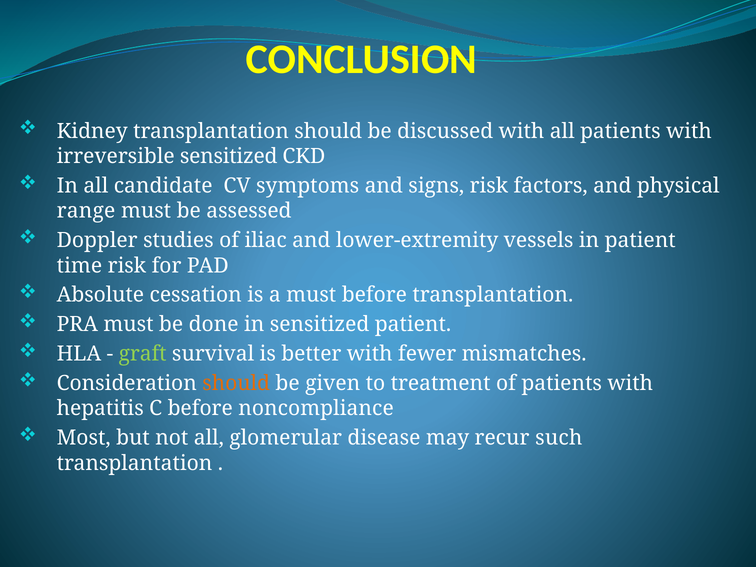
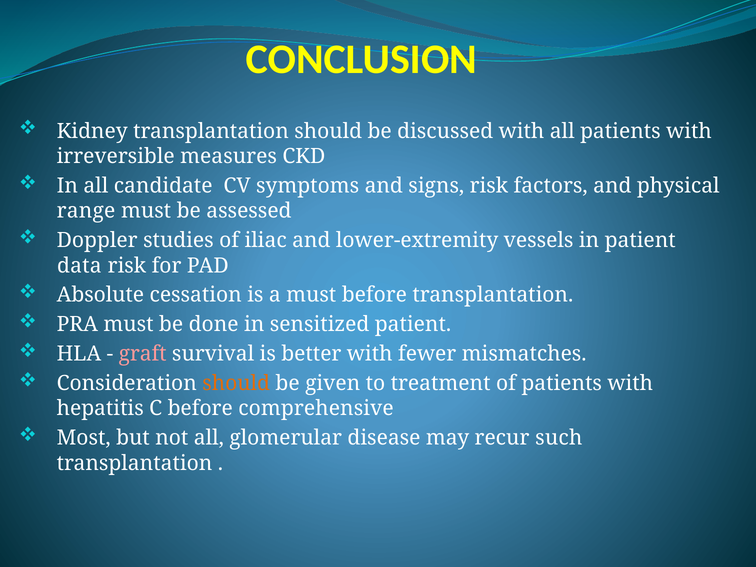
irreversible sensitized: sensitized -> measures
time: time -> data
graft colour: light green -> pink
noncompliance: noncompliance -> comprehensive
